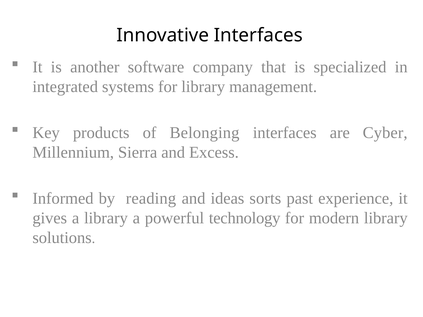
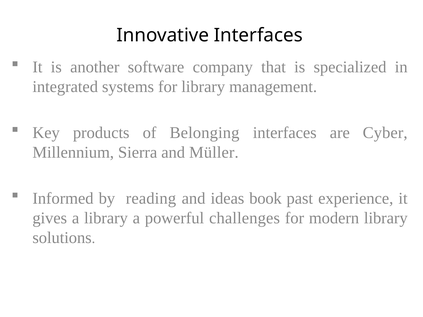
Excess: Excess -> Müller
sorts: sorts -> book
technology: technology -> challenges
